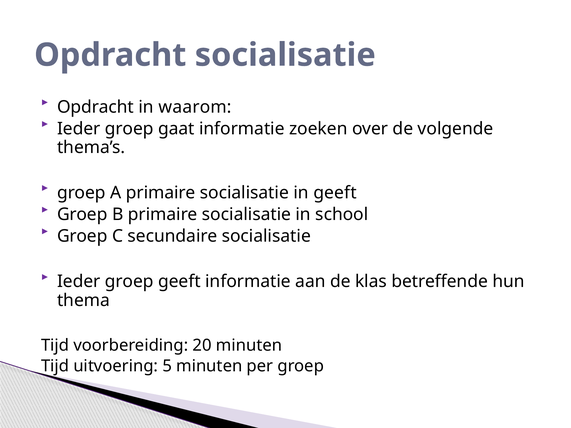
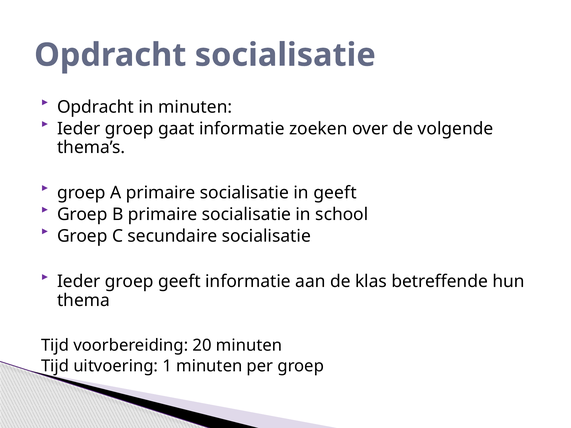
in waarom: waarom -> minuten
5: 5 -> 1
